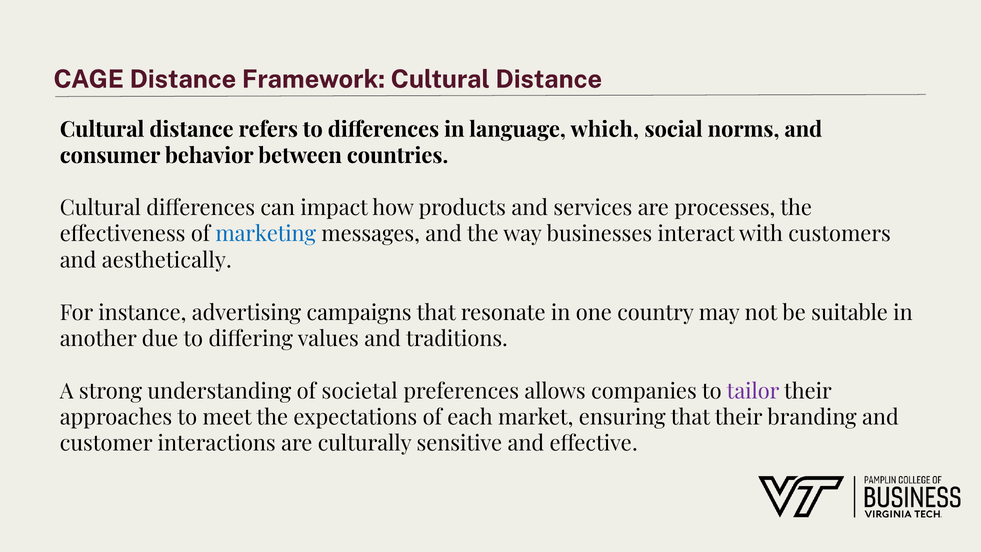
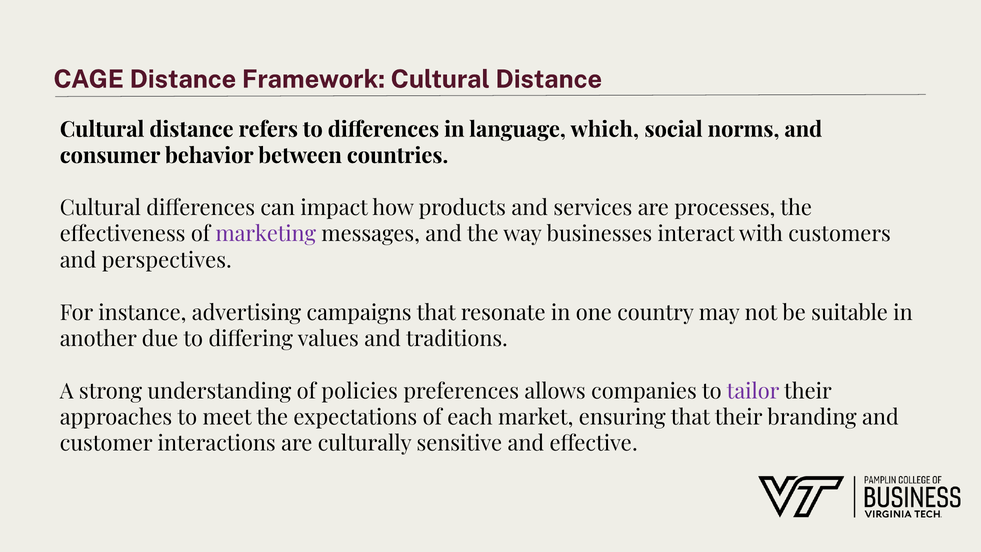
marketing colour: blue -> purple
aesthetically: aesthetically -> perspectives
societal: societal -> policies
